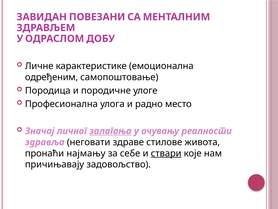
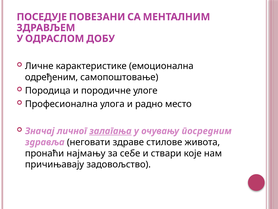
ЗАВИДАН: ЗАВИДАН -> ПОСЕДУЈЕ
реалности: реалности -> посредним
ствари underline: present -> none
